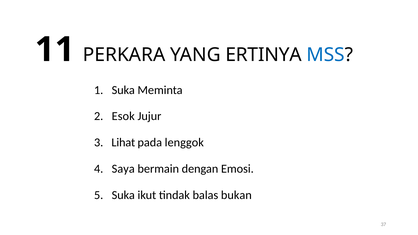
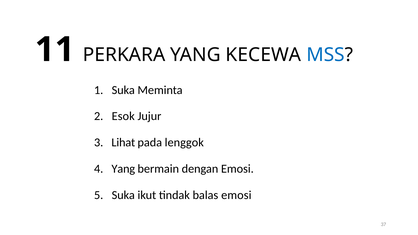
ERTINYA: ERTINYA -> KECEWA
Saya at (123, 169): Saya -> Yang
balas bukan: bukan -> emosi
